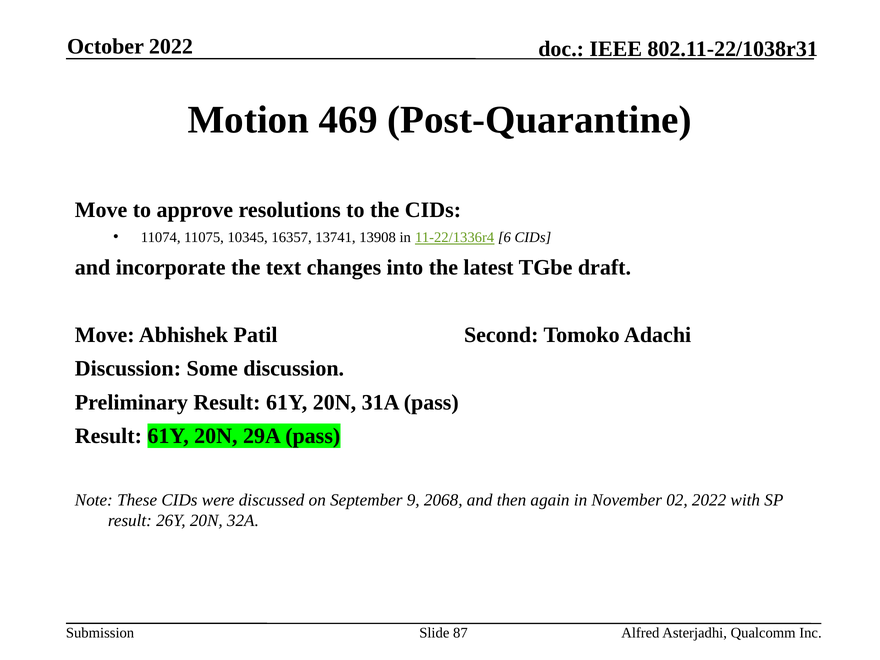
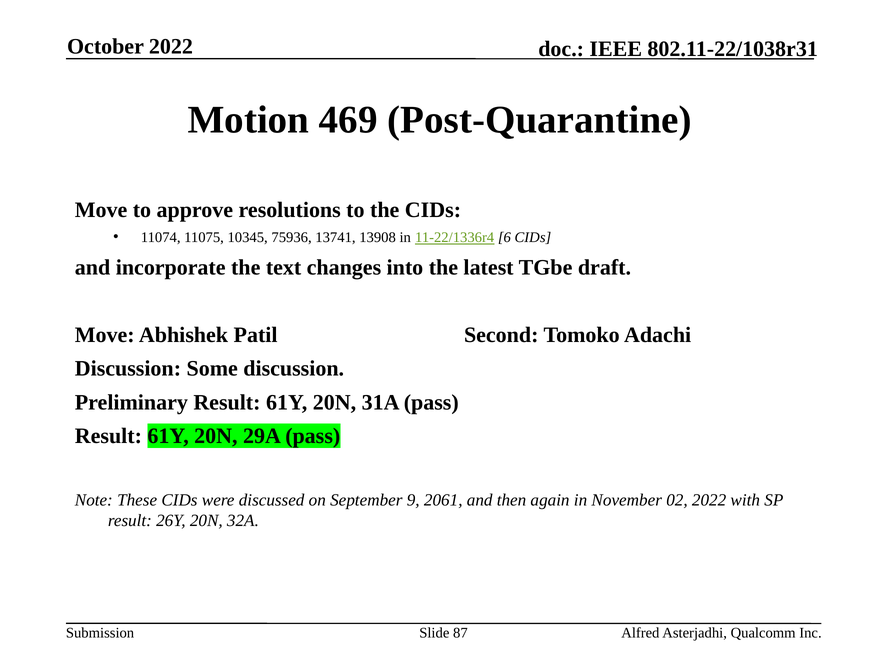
16357: 16357 -> 75936
2068: 2068 -> 2061
